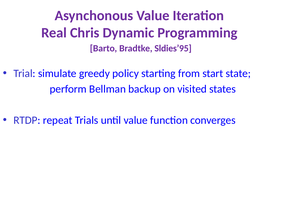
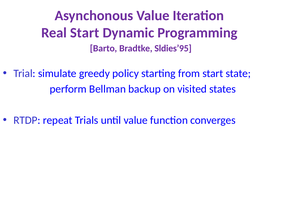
Real Chris: Chris -> Start
